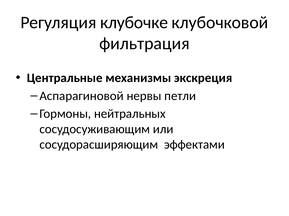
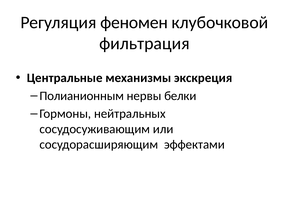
клубочке: клубочке -> феномен
Аспарагиновой: Аспарагиновой -> Полианионным
петли: петли -> белки
